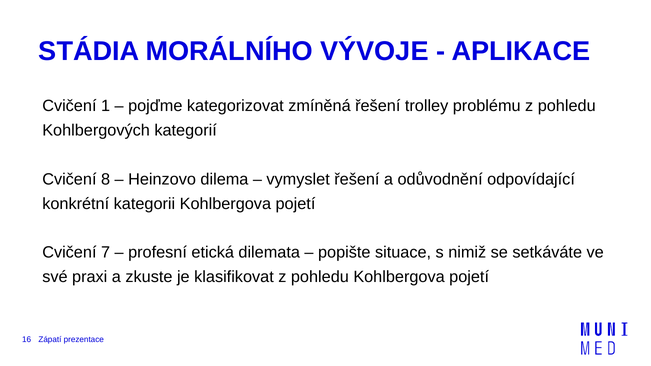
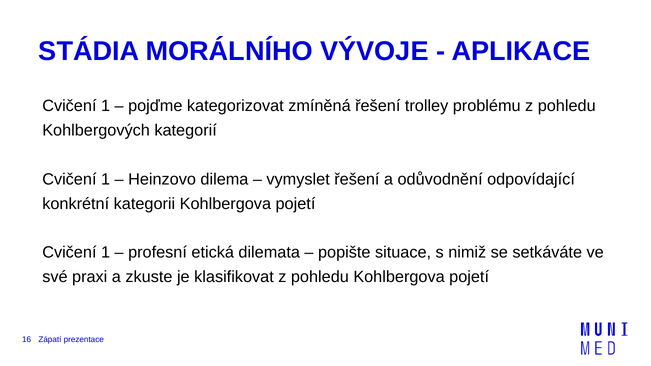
8 at (106, 179): 8 -> 1
7 at (106, 253): 7 -> 1
